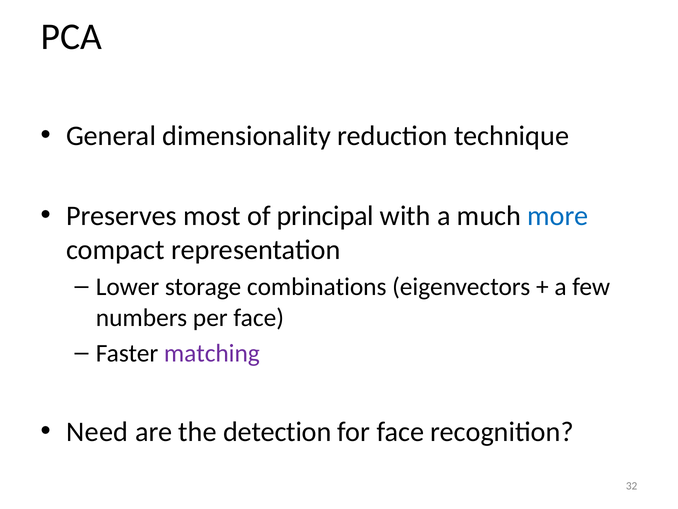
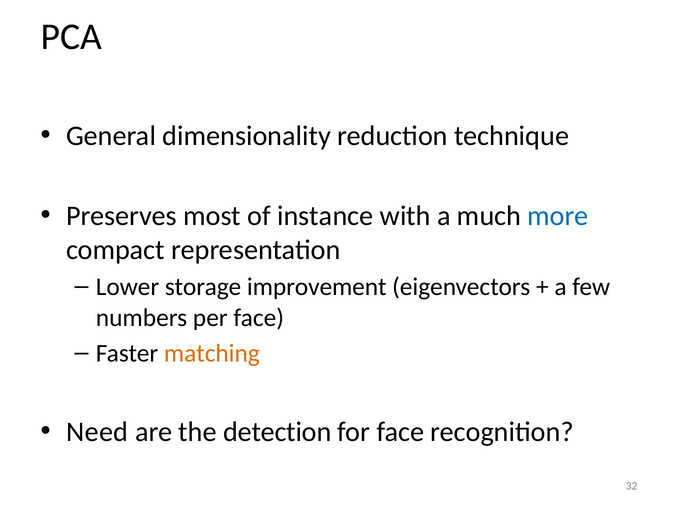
principal: principal -> instance
combinations: combinations -> improvement
matching colour: purple -> orange
